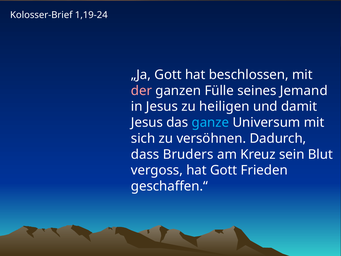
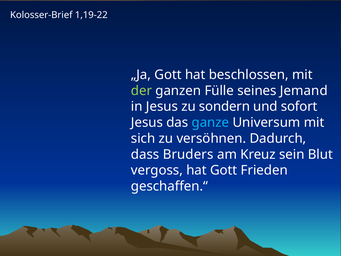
1,19-24: 1,19-24 -> 1,19-22
der colour: pink -> light green
heiligen: heiligen -> sondern
damit: damit -> sofort
